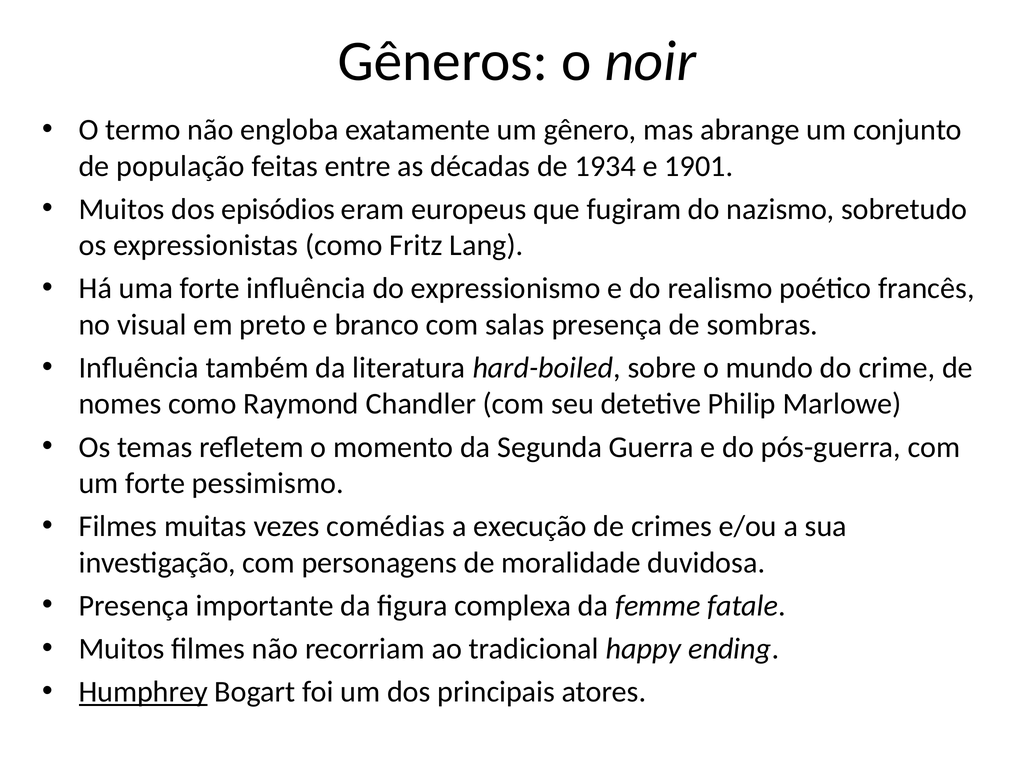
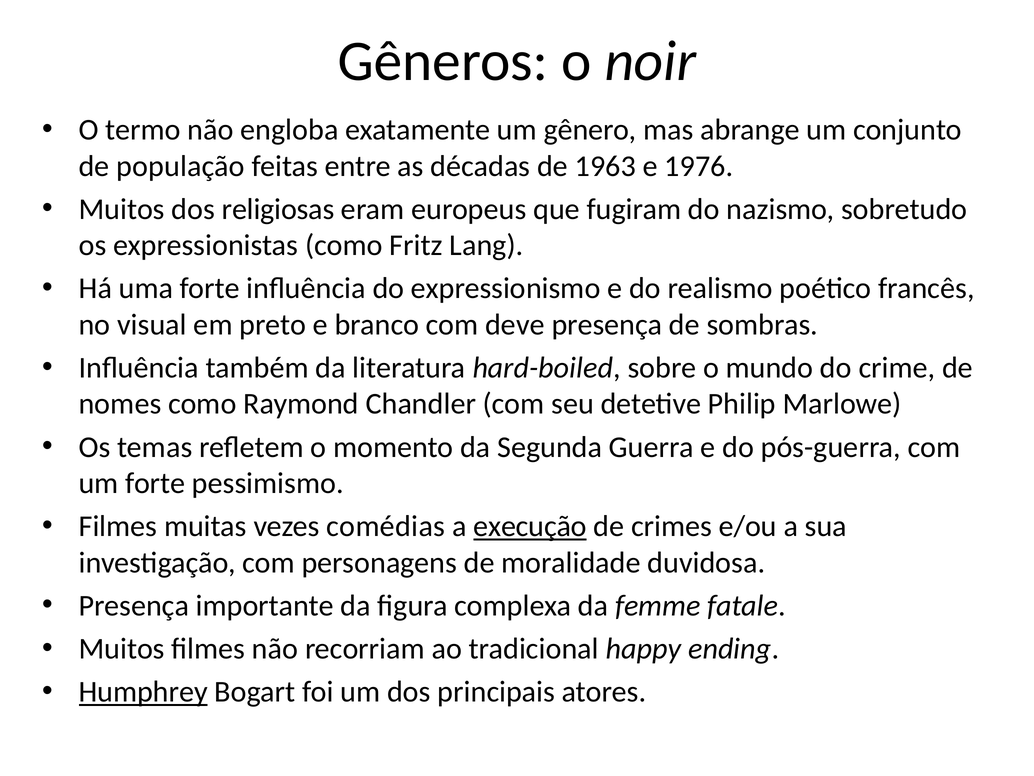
1934: 1934 -> 1963
1901: 1901 -> 1976
episódios: episódios -> religiosas
salas: salas -> deve
execução underline: none -> present
